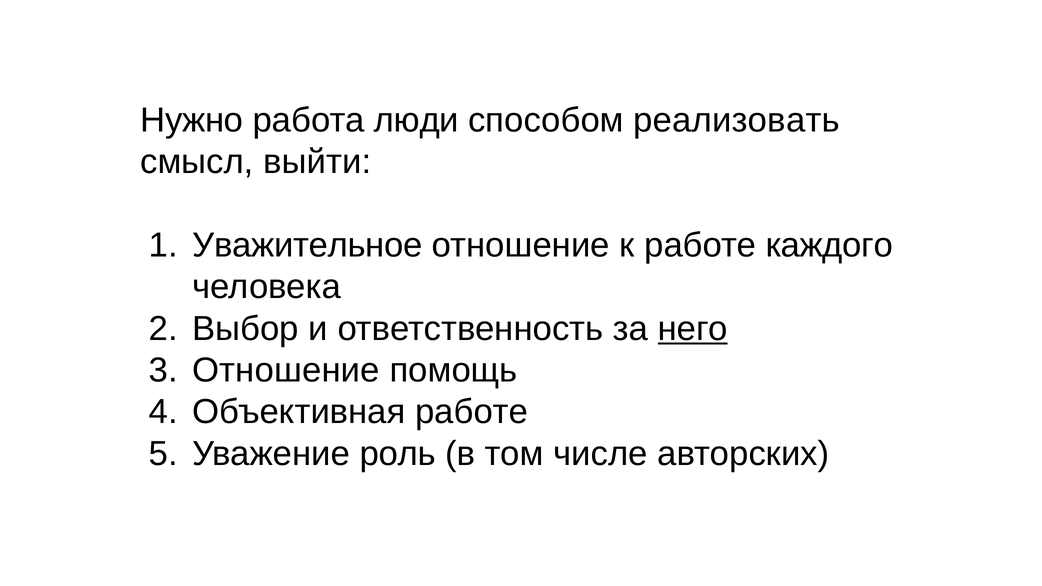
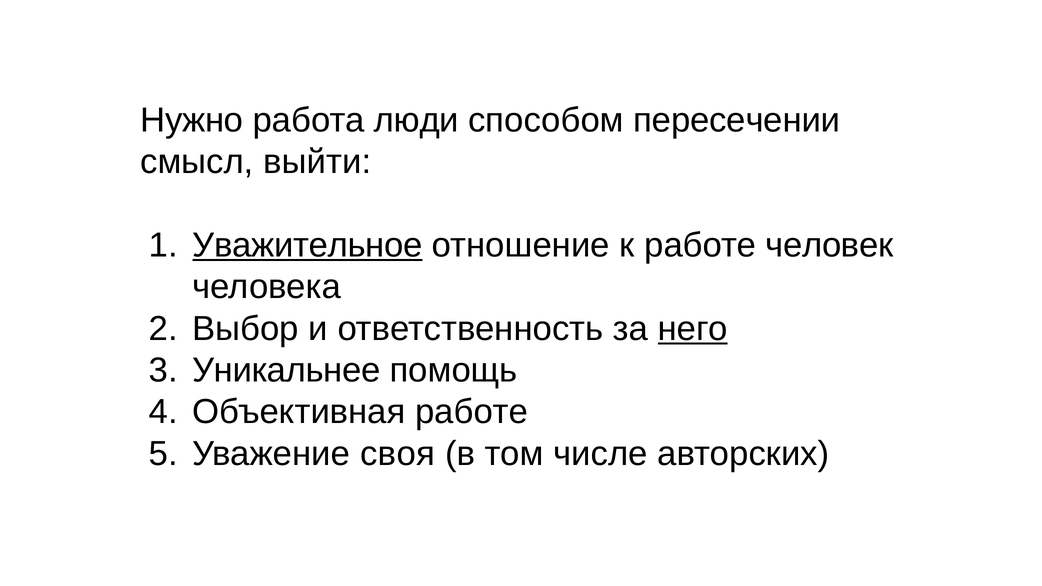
реализовать: реализовать -> пересечении
Уважительное underline: none -> present
каждого: каждого -> человек
Отношение at (286, 370): Отношение -> Уникальнее
роль: роль -> своя
